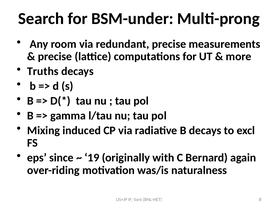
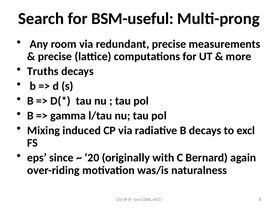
BSM-under: BSM-under -> BSM-useful
19: 19 -> 20
